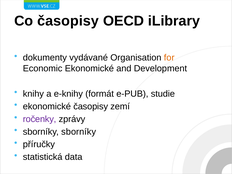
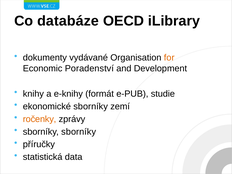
Co časopisy: časopisy -> databáze
Economic Ekonomické: Ekonomické -> Poradenství
ekonomické časopisy: časopisy -> sborníky
ročenky colour: purple -> orange
